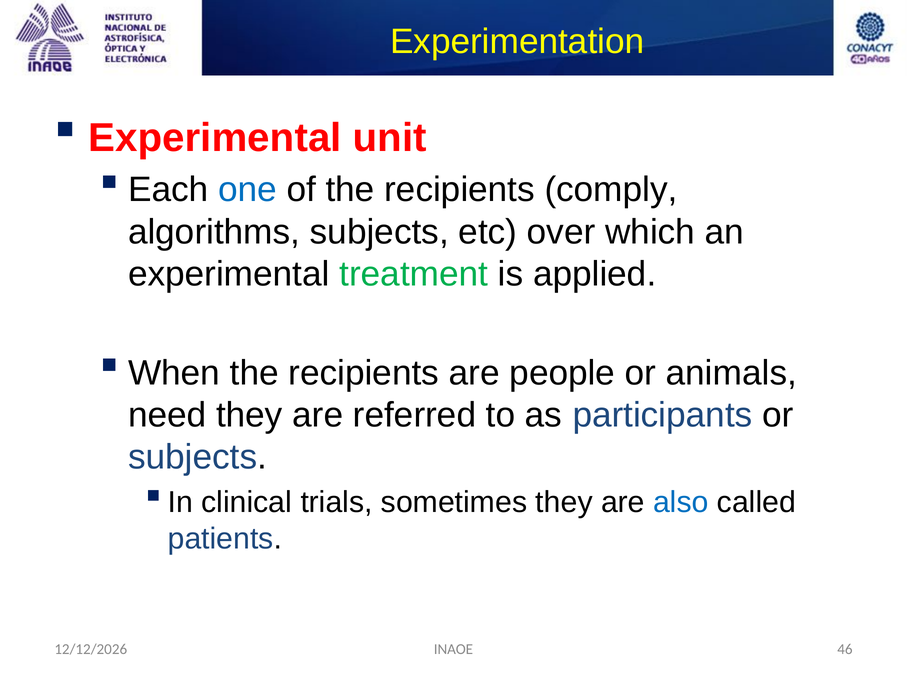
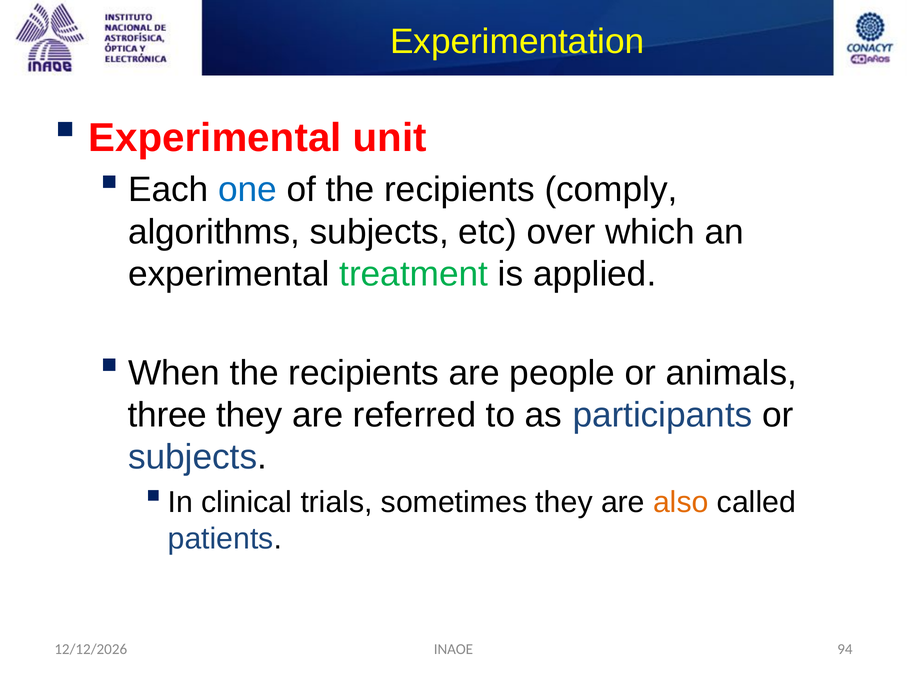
need: need -> three
also colour: blue -> orange
46: 46 -> 94
